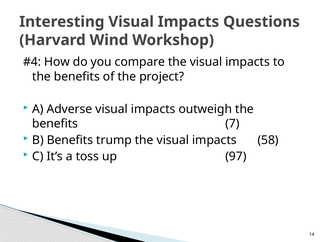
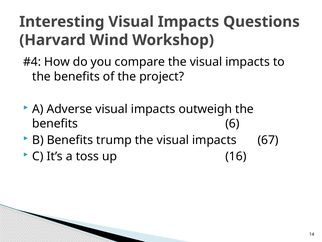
7: 7 -> 6
58: 58 -> 67
97: 97 -> 16
